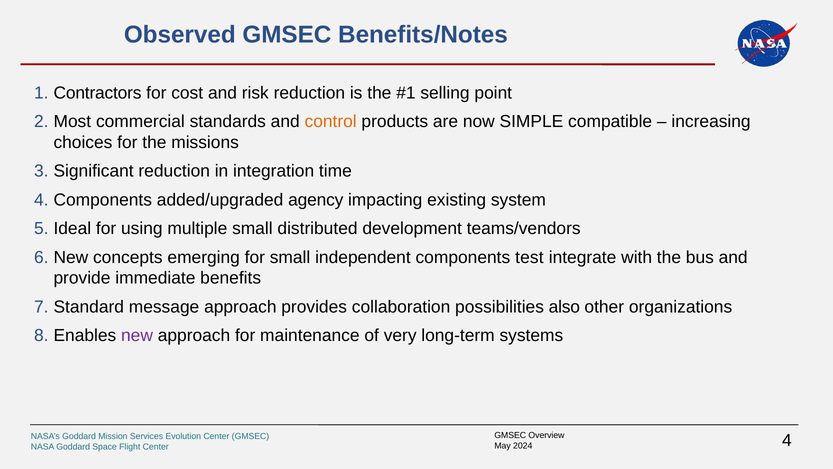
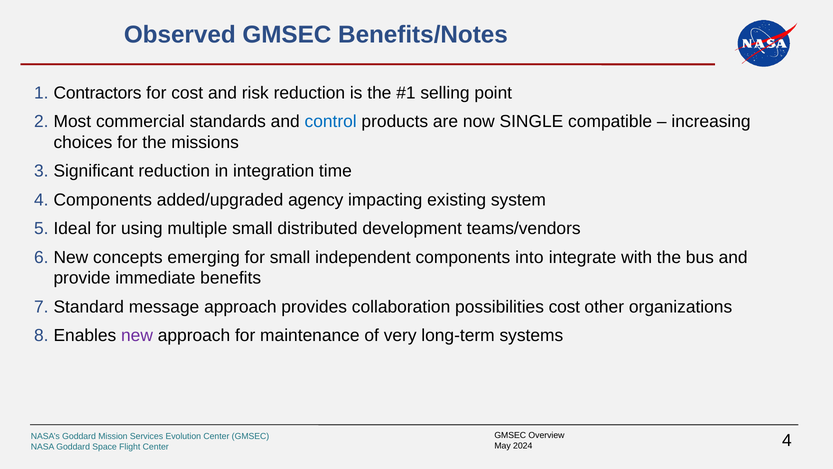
control colour: orange -> blue
SIMPLE: SIMPLE -> SINGLE
test: test -> into
possibilities also: also -> cost
